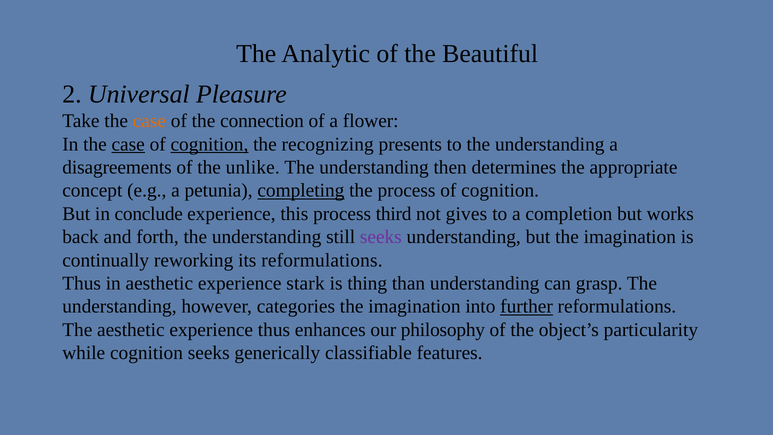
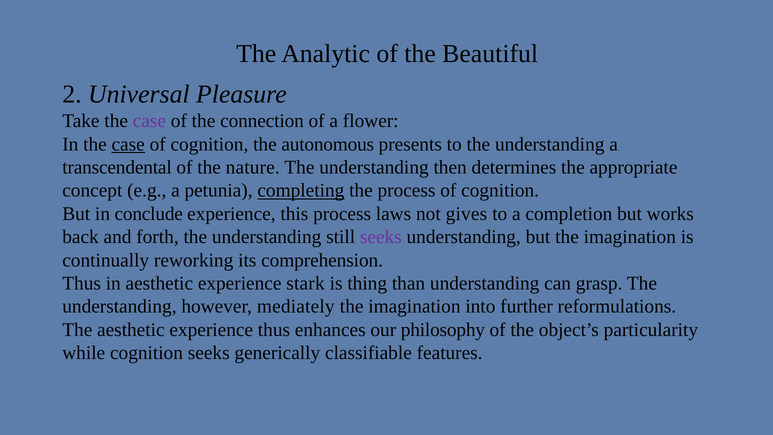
case at (149, 121) colour: orange -> purple
cognition at (209, 144) underline: present -> none
recognizing: recognizing -> autonomous
disagreements: disagreements -> transcendental
unlike: unlike -> nature
third: third -> laws
its reformulations: reformulations -> comprehension
categories: categories -> mediately
further underline: present -> none
